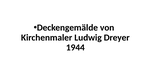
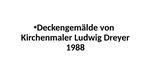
1944: 1944 -> 1988
